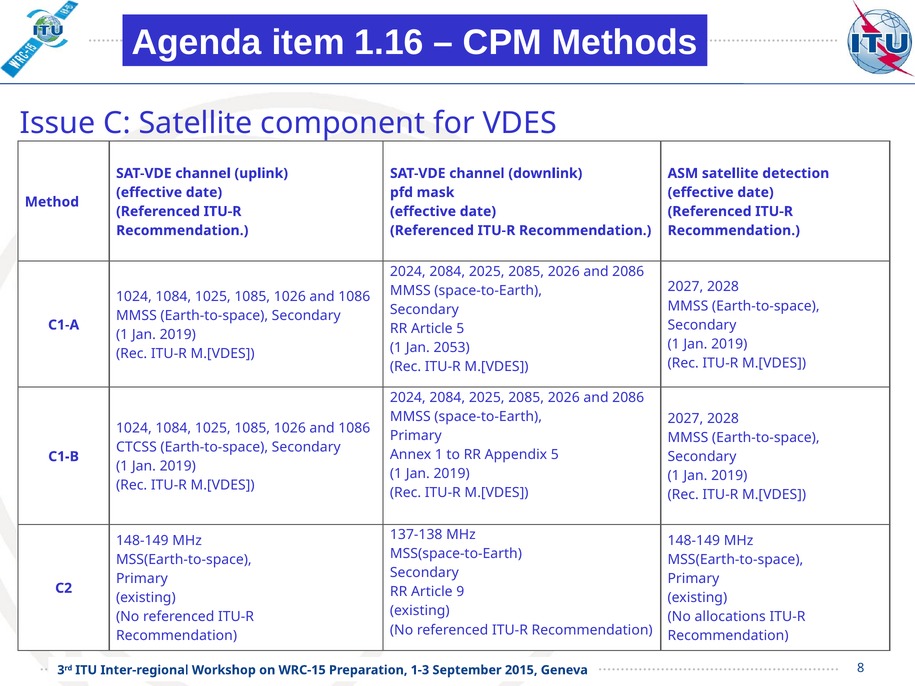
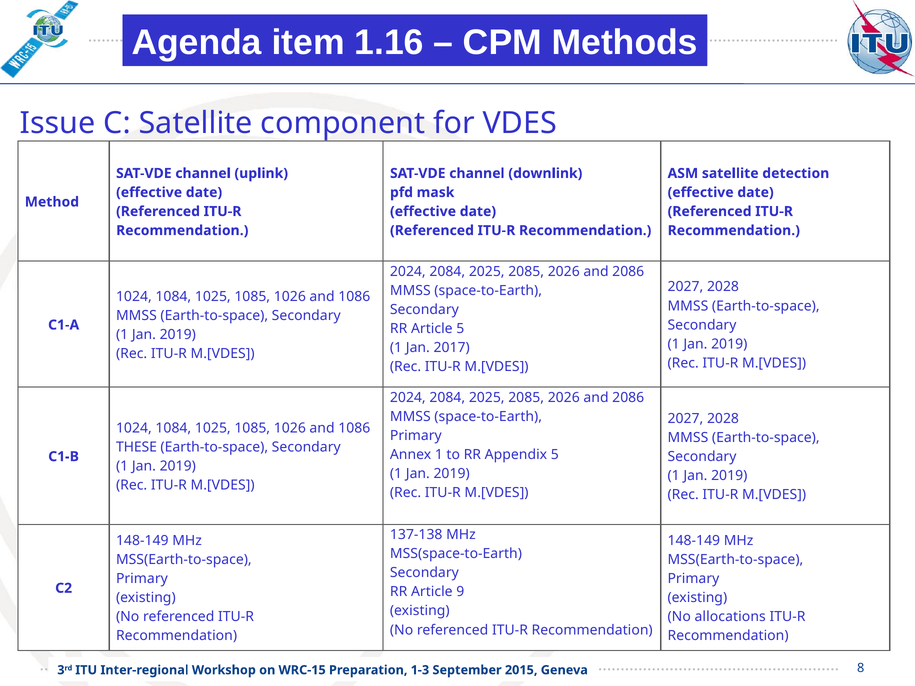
2053: 2053 -> 2017
CTCSS: CTCSS -> THESE
